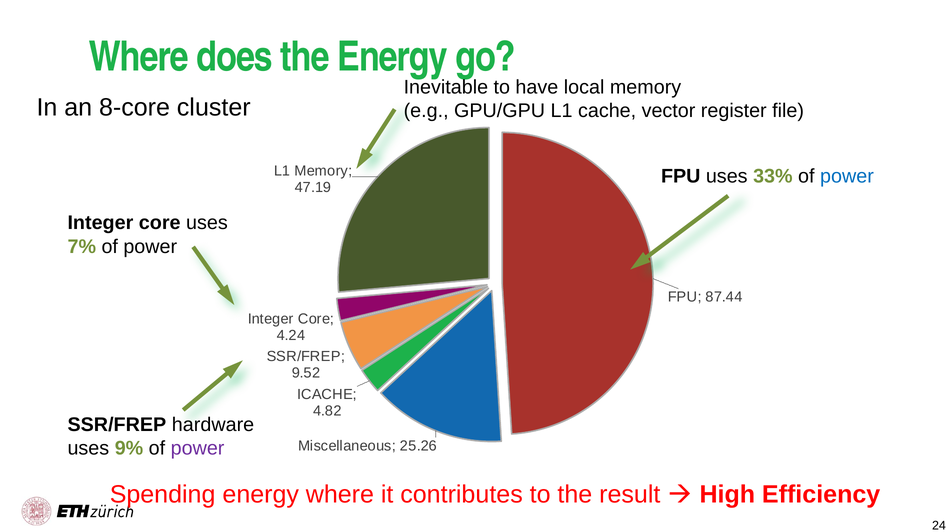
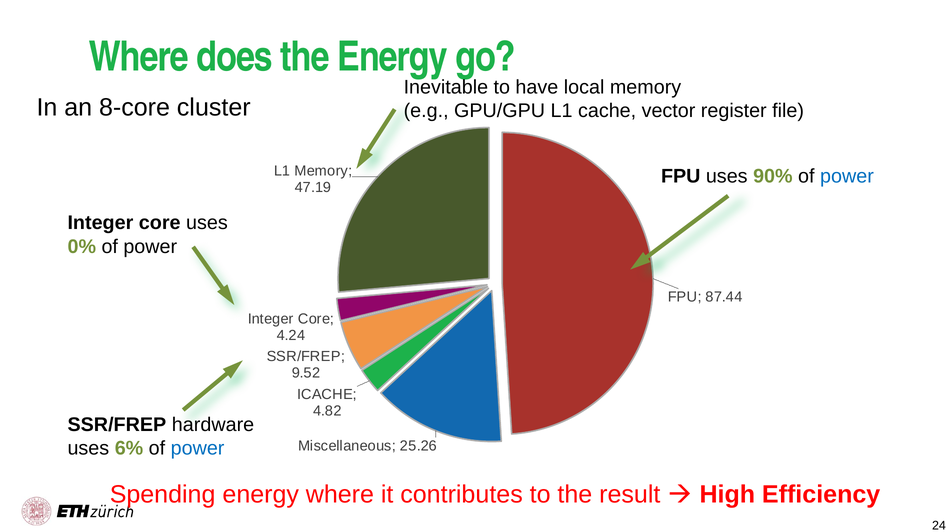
33%: 33% -> 90%
7%: 7% -> 0%
9%: 9% -> 6%
power at (198, 449) colour: purple -> blue
